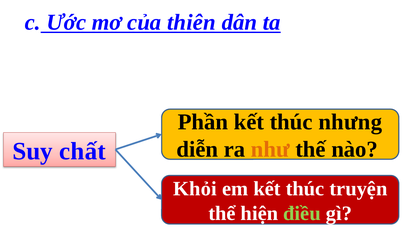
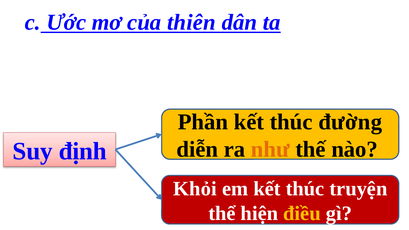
nhưng: nhưng -> đường
chất: chất -> định
điều colour: light green -> yellow
